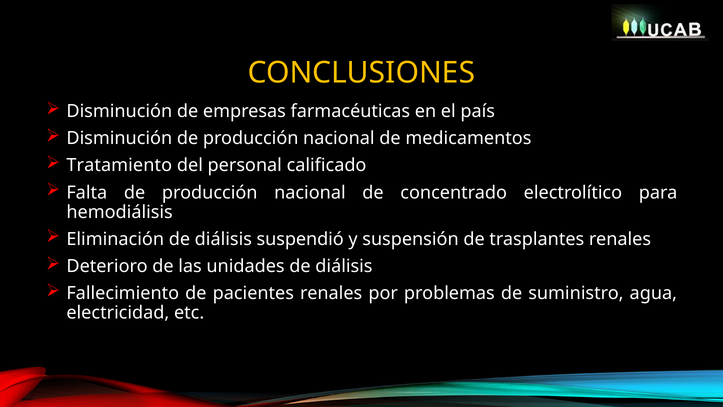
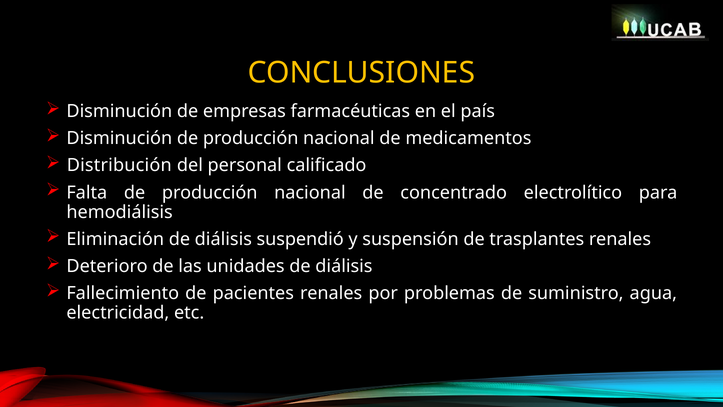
Tratamiento: Tratamiento -> Distribución
